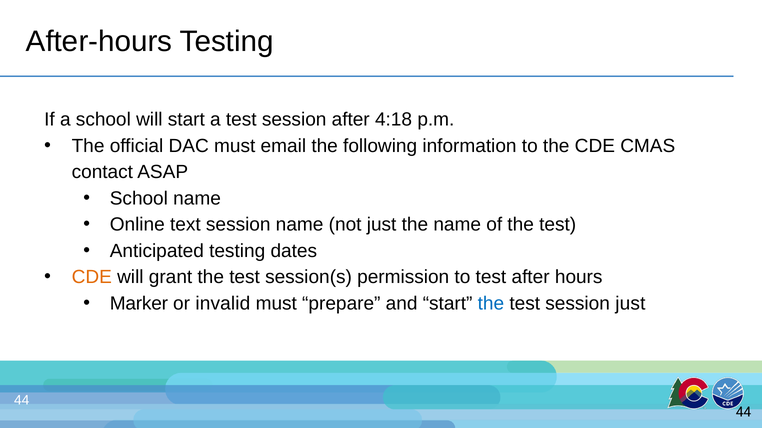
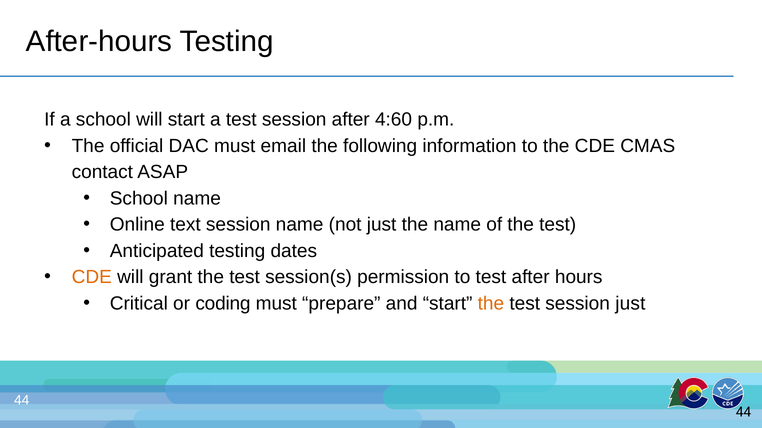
4:18: 4:18 -> 4:60
Marker: Marker -> Critical
invalid: invalid -> coding
the at (491, 304) colour: blue -> orange
